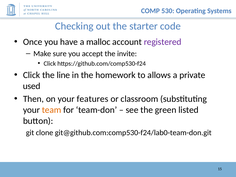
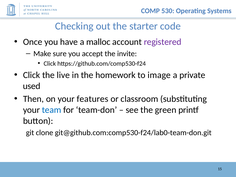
line: line -> live
allows: allows -> image
team colour: orange -> blue
listed: listed -> printf
